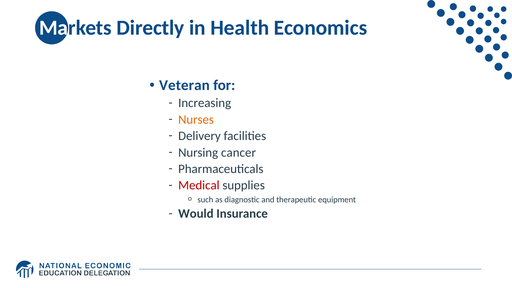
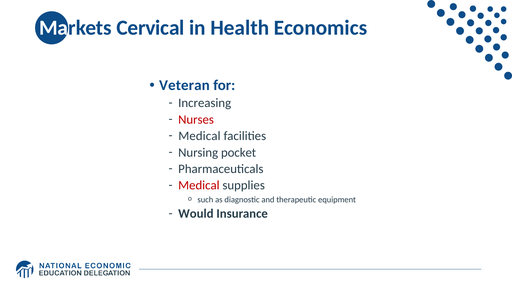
Directly: Directly -> Cervical
Nurses colour: orange -> red
Delivery at (199, 136): Delivery -> Medical
cancer: cancer -> pocket
